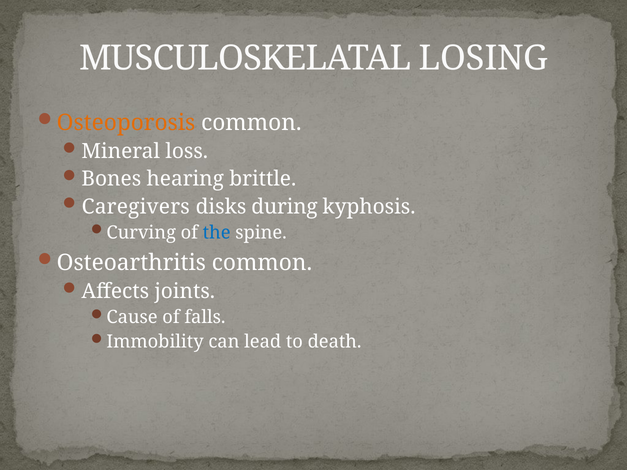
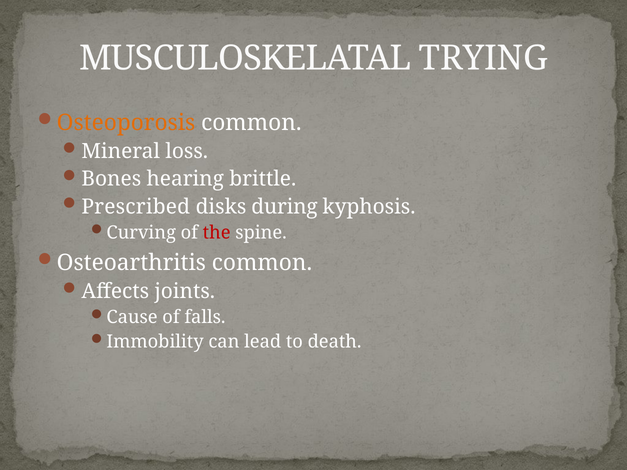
LOSING: LOSING -> TRYING
Caregivers: Caregivers -> Prescribed
the colour: blue -> red
